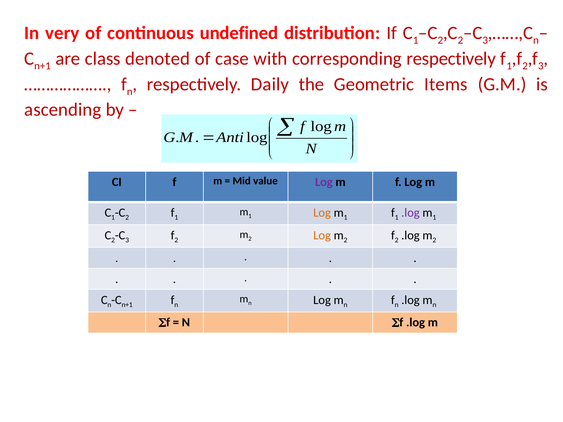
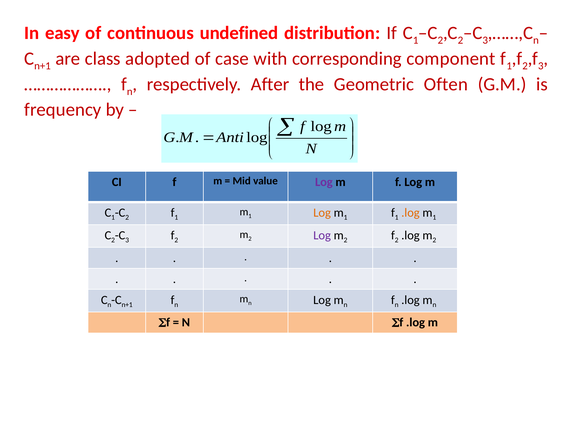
very: very -> easy
denoted: denoted -> adopted
corresponding respectively: respectively -> component
Daily: Daily -> After
Items: Items -> Often
ascending: ascending -> frequency
.log at (410, 213) colour: purple -> orange
Log at (322, 236) colour: orange -> purple
